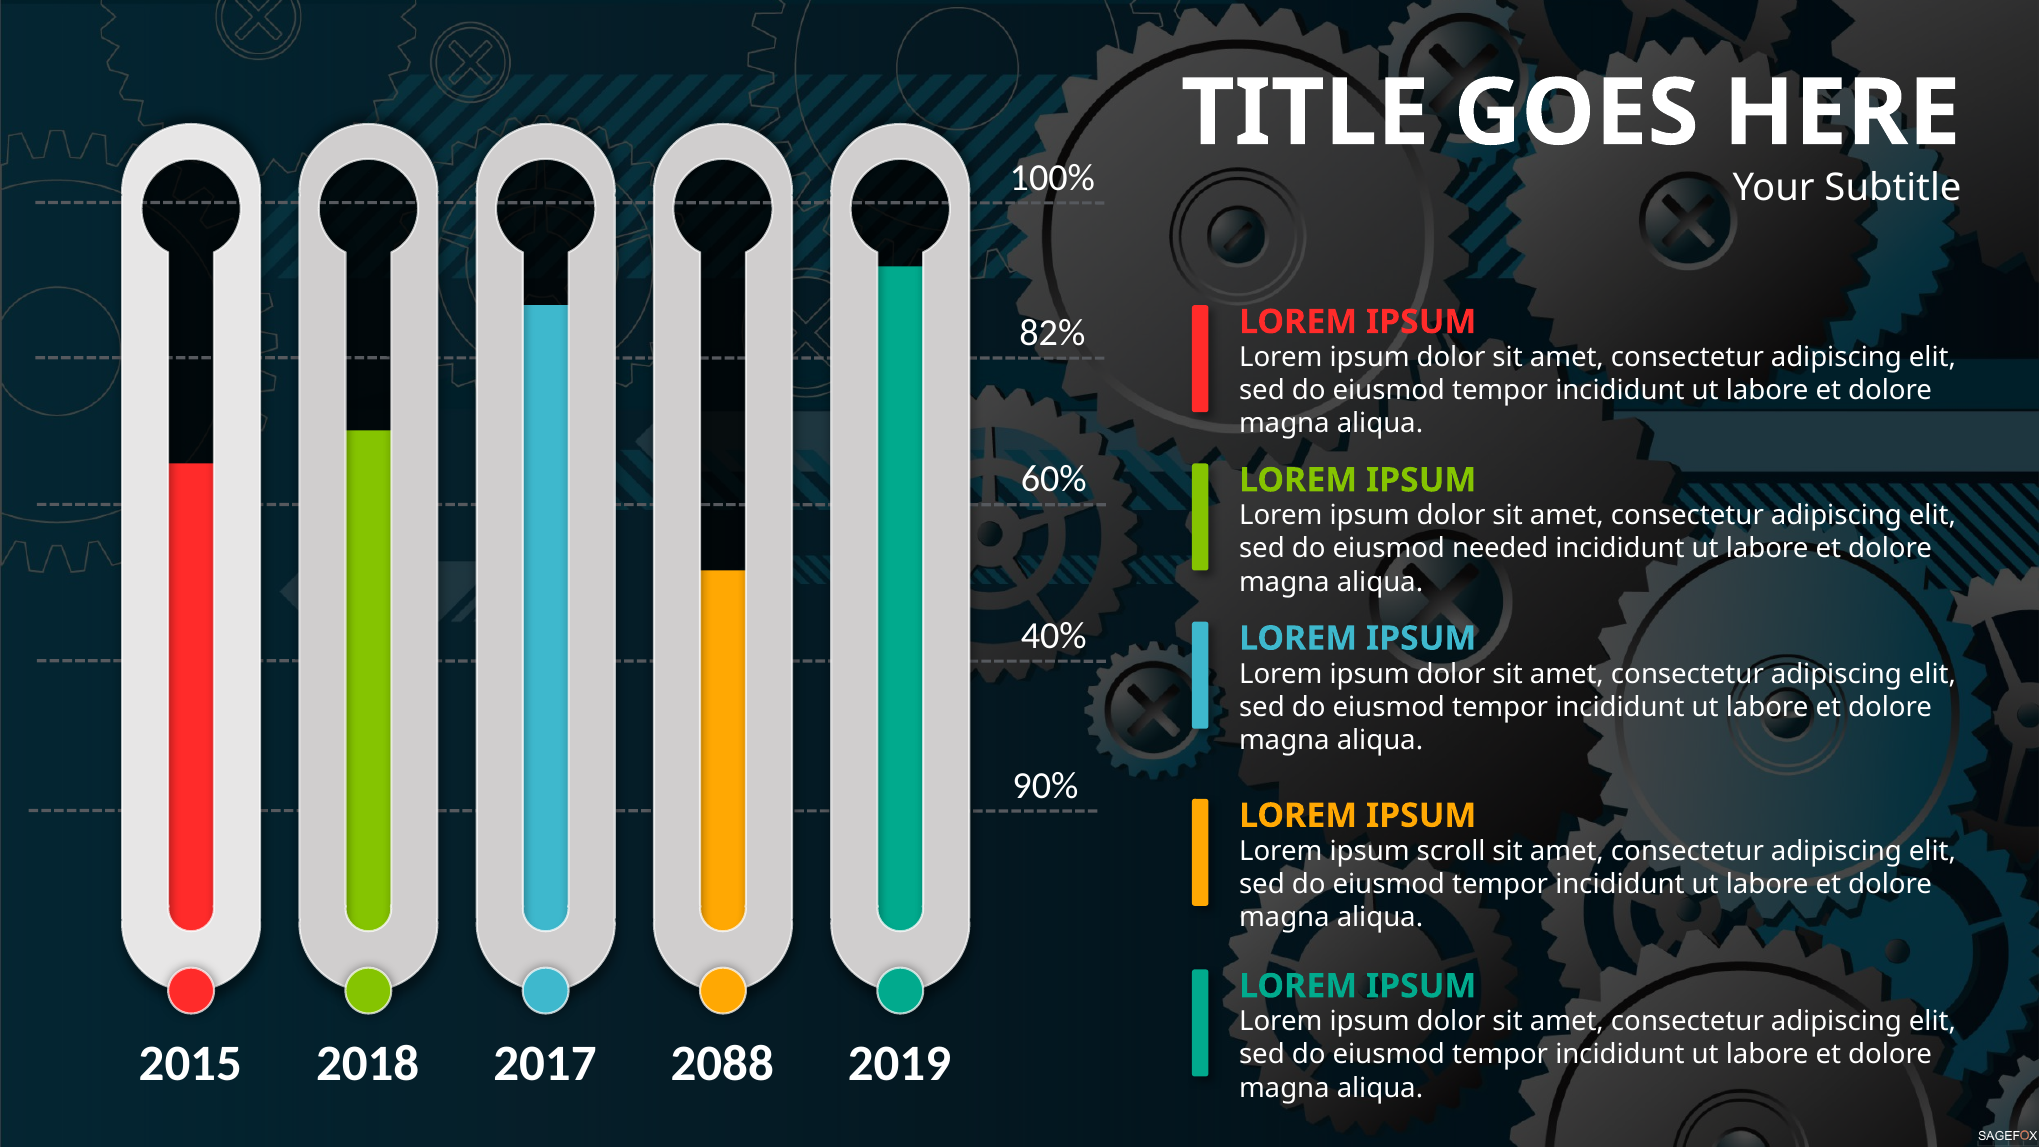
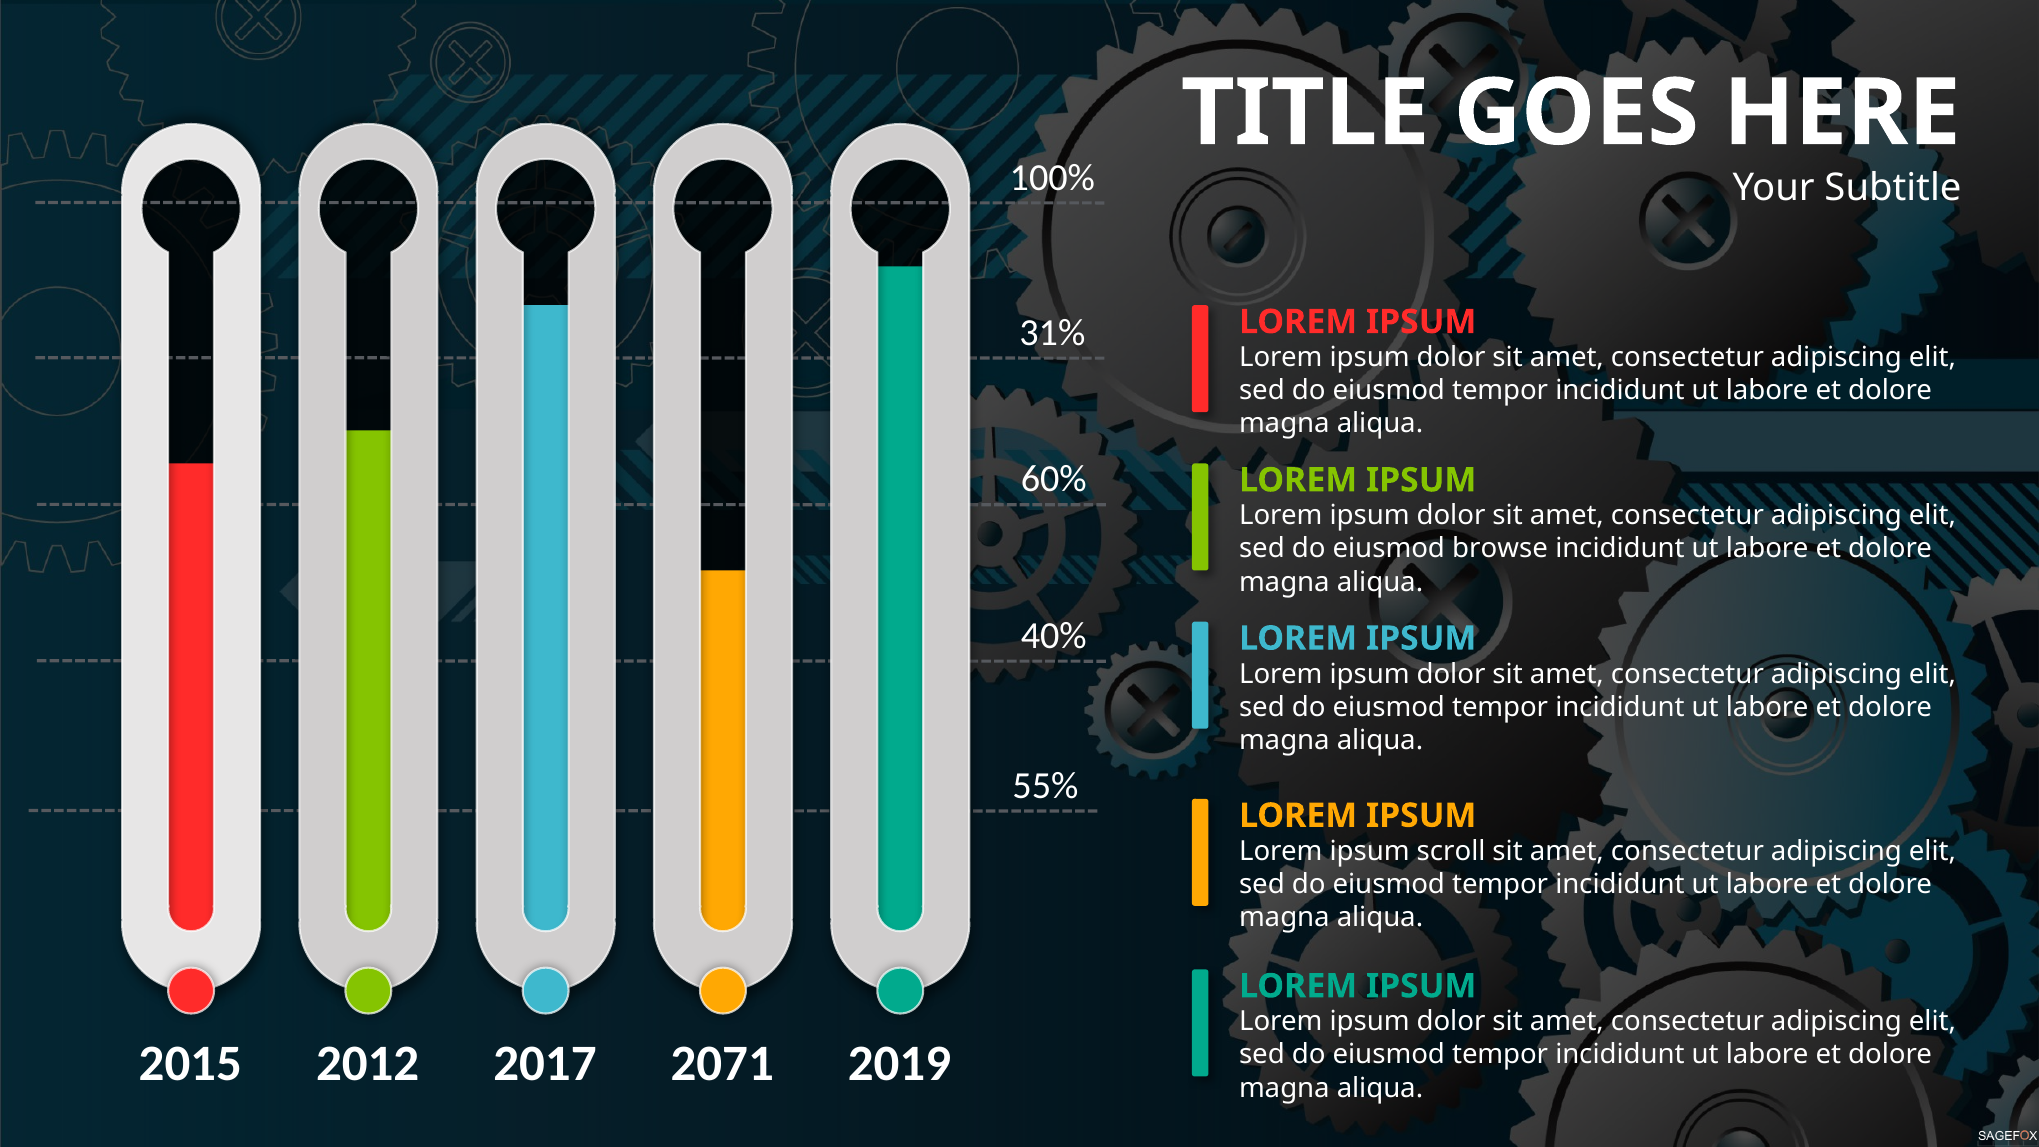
82%: 82% -> 31%
needed: needed -> browse
90%: 90% -> 55%
2018: 2018 -> 2012
2088: 2088 -> 2071
